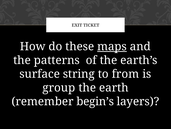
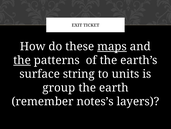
the at (22, 60) underline: none -> present
from: from -> units
begin’s: begin’s -> notes’s
